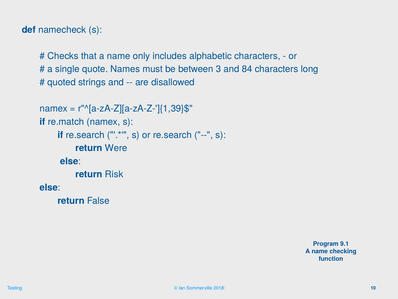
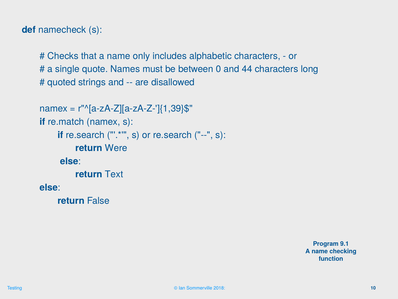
3: 3 -> 0
84: 84 -> 44
Risk: Risk -> Text
